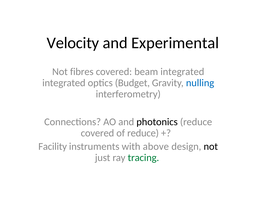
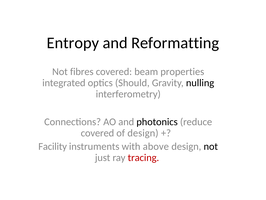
Velocity: Velocity -> Entropy
Experimental: Experimental -> Reformatting
beam integrated: integrated -> properties
Budget: Budget -> Should
nulling colour: blue -> black
of reduce: reduce -> design
tracing colour: green -> red
